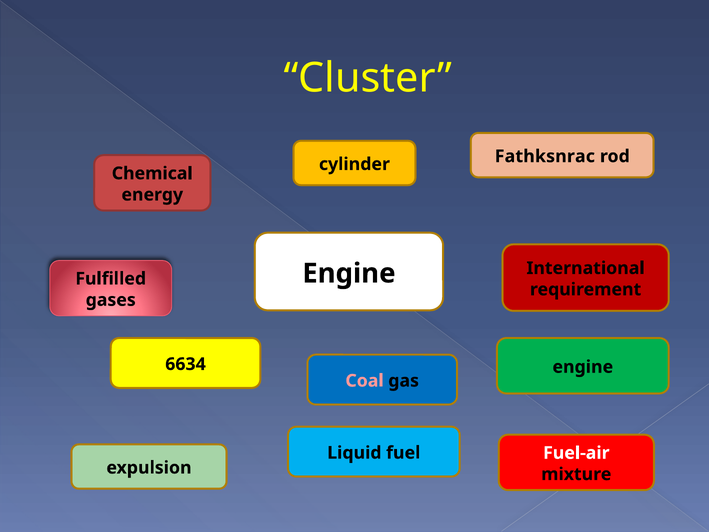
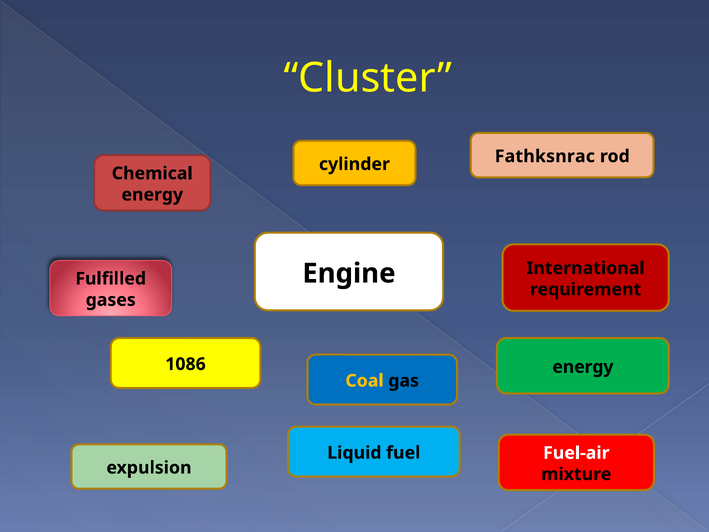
6634: 6634 -> 1086
engine at (583, 367): engine -> energy
Coal colour: pink -> yellow
